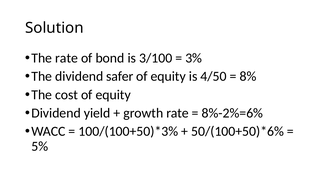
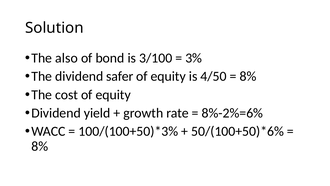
The rate: rate -> also
5% at (40, 146): 5% -> 8%
